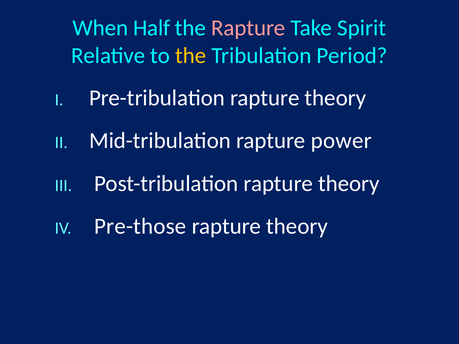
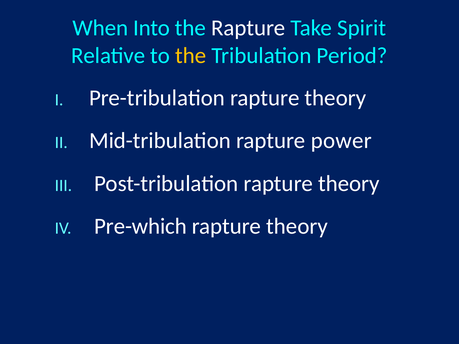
Half: Half -> Into
Rapture at (248, 28) colour: pink -> white
Pre-those: Pre-those -> Pre-which
